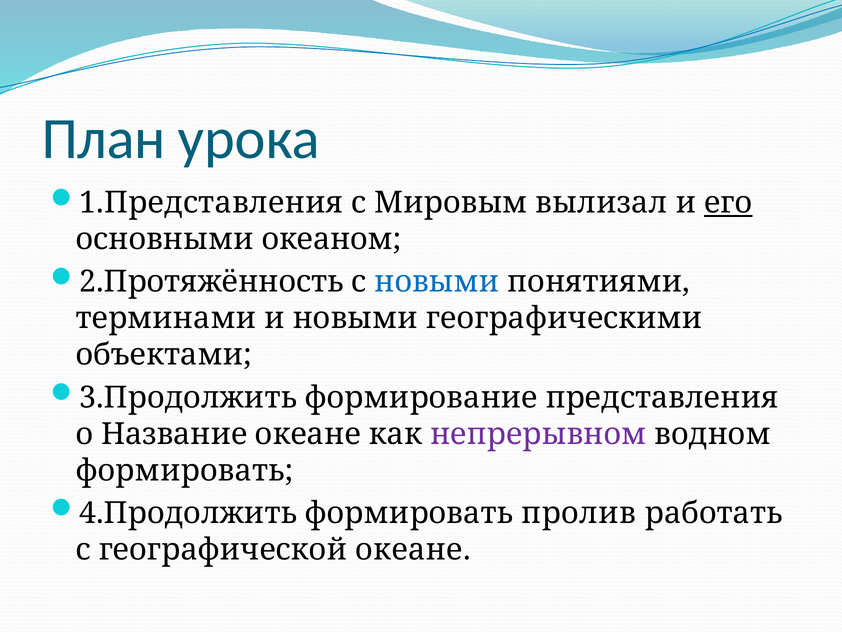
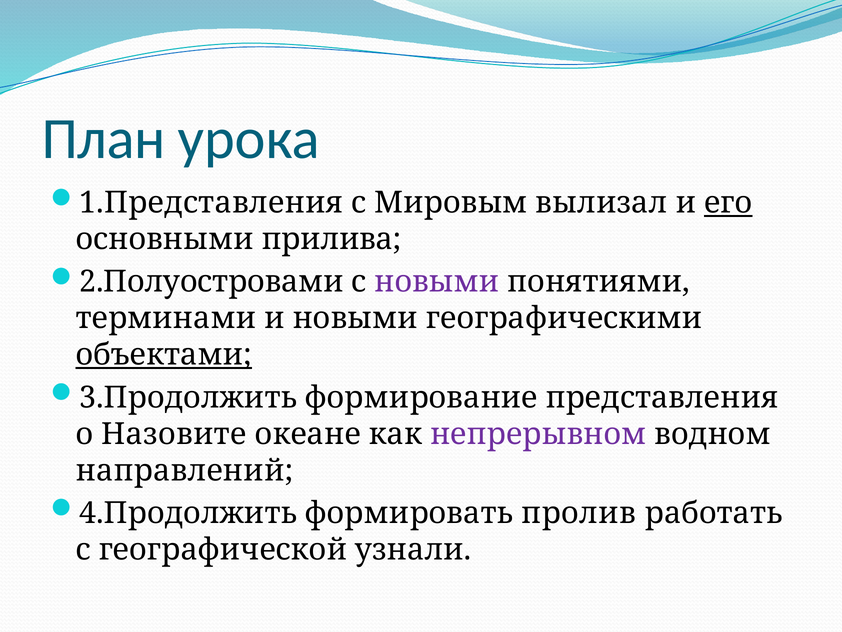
океаном: океаном -> прилива
2.Протяжённость: 2.Протяжённость -> 2.Полуостровами
новыми at (437, 282) colour: blue -> purple
объектами underline: none -> present
Название: Название -> Назовите
формировать at (185, 470): формировать -> направлений
географической океане: океане -> узнали
